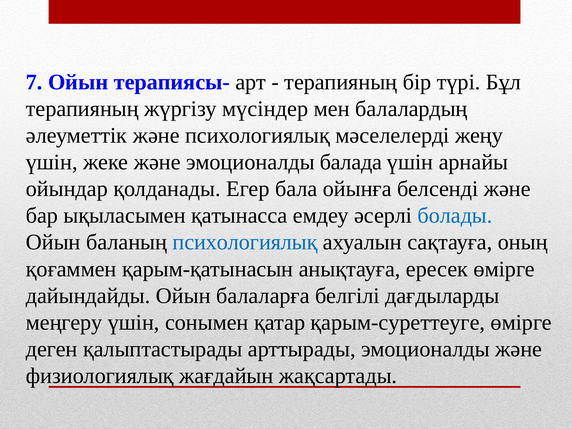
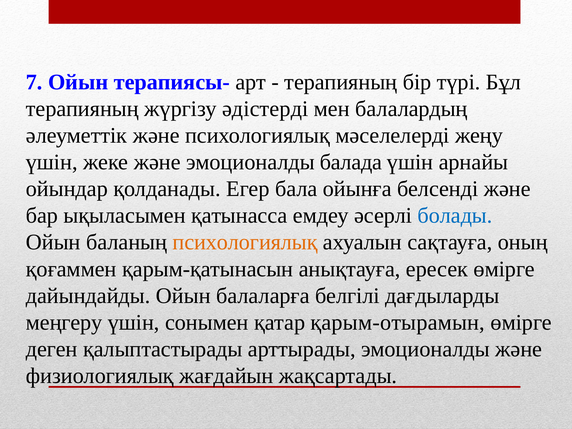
мүсіндер: мүсіндер -> әдістерді
психологиялық at (245, 242) colour: blue -> orange
қарым-суреттеуге: қарым-суреттеуге -> қарым-отырамын
